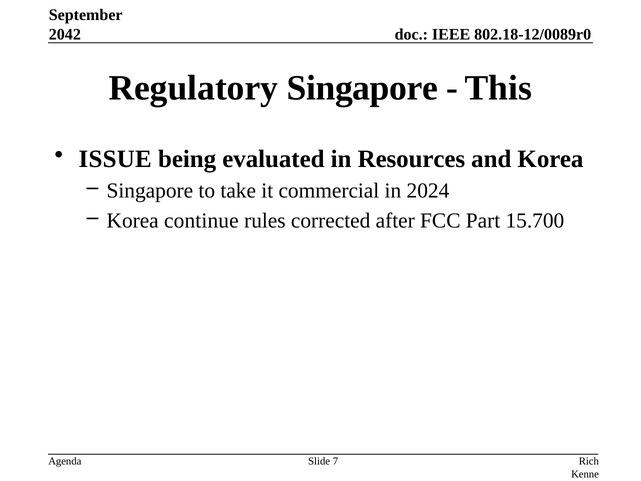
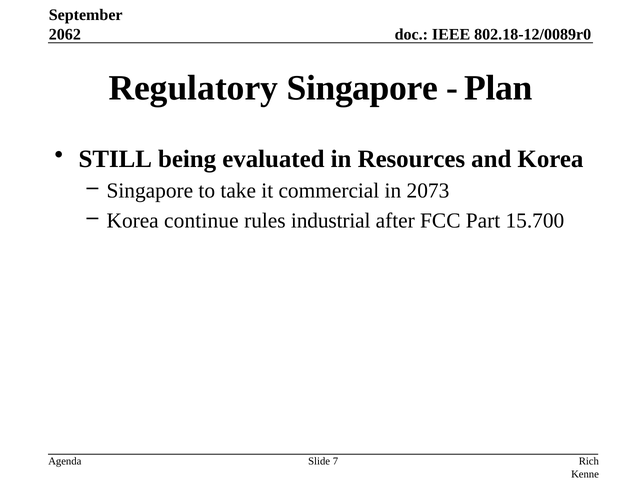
2042: 2042 -> 2062
This: This -> Plan
ISSUE: ISSUE -> STILL
2024: 2024 -> 2073
corrected: corrected -> industrial
